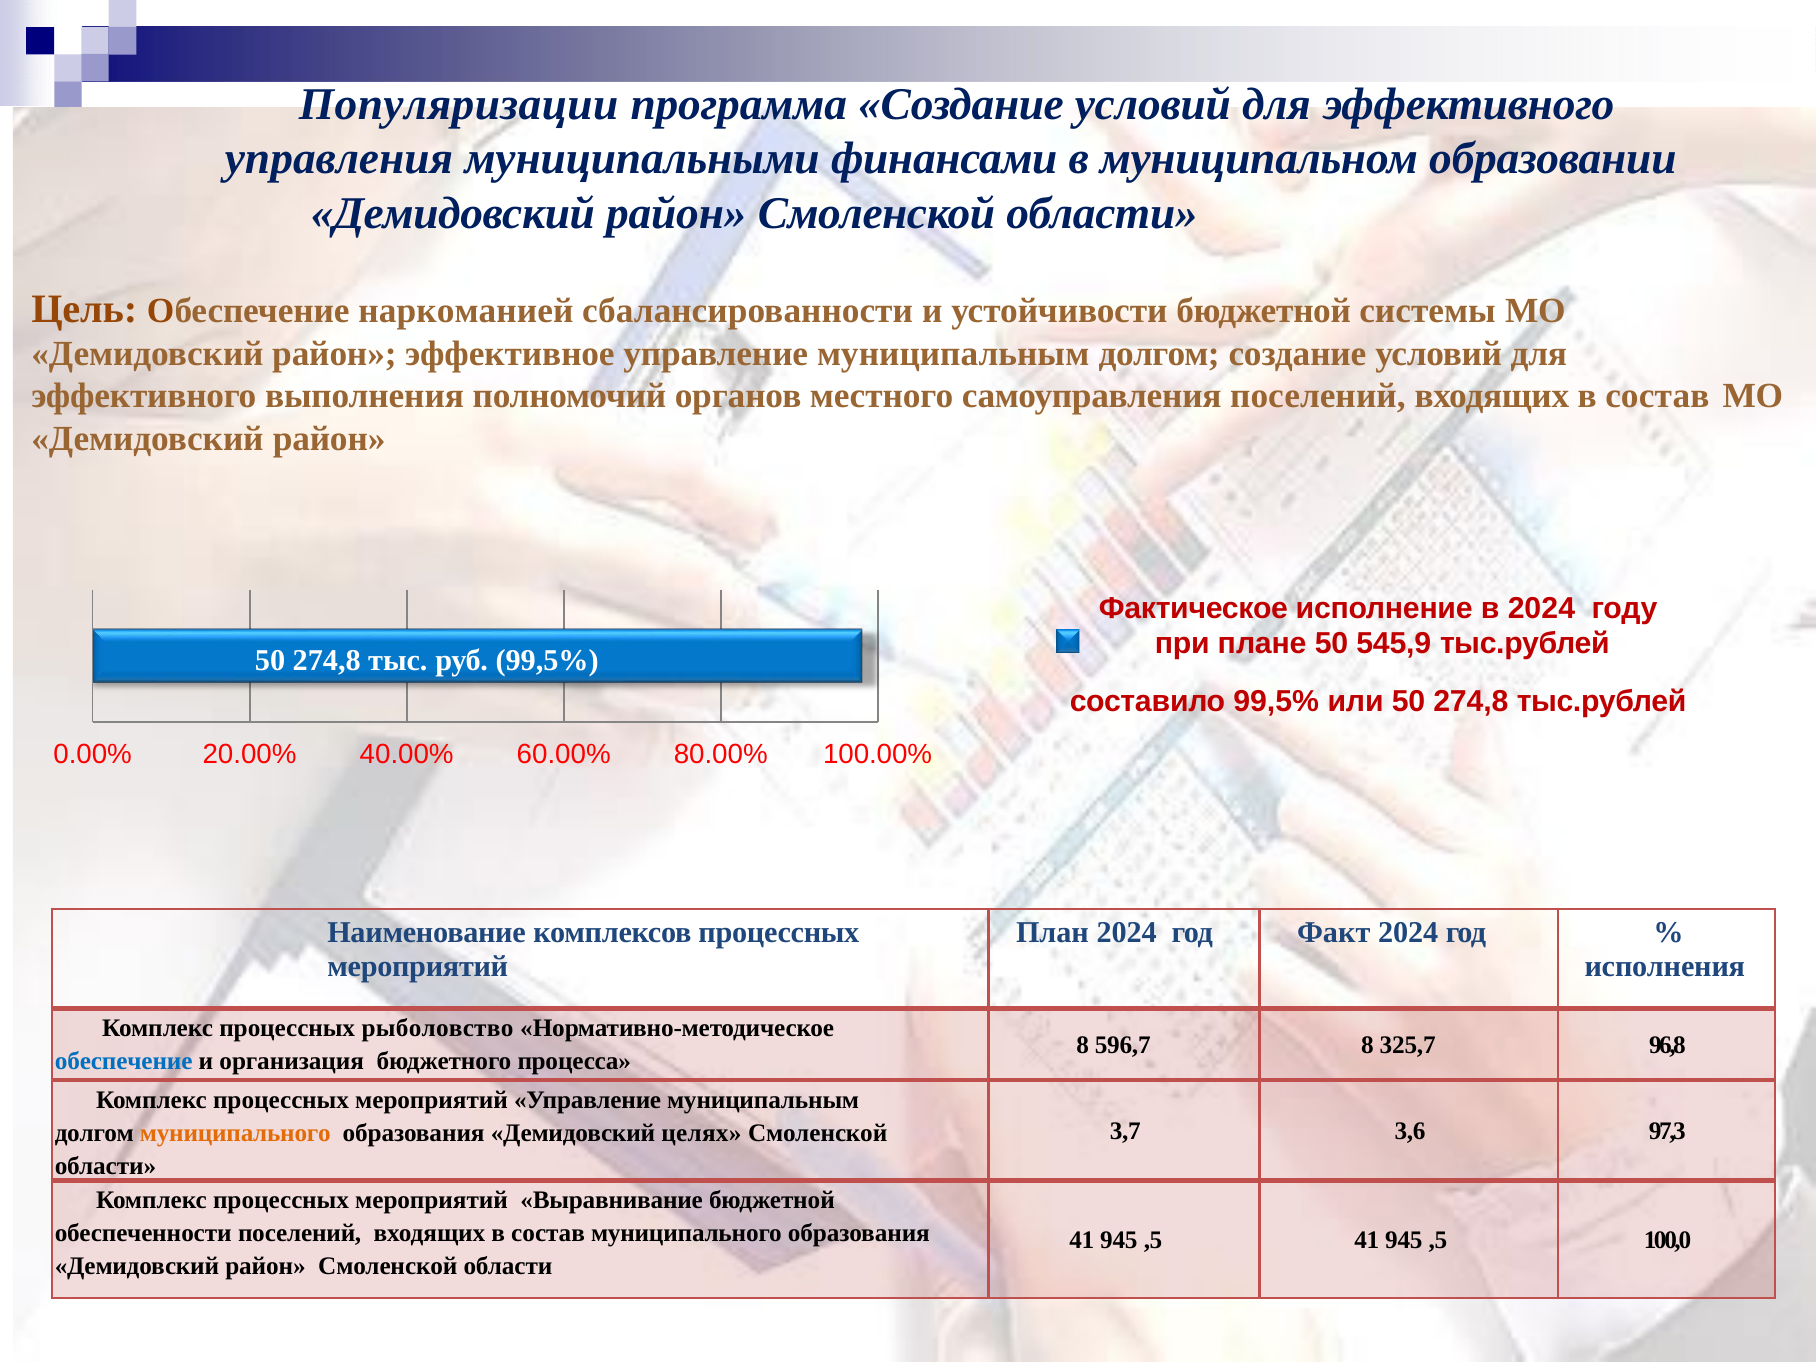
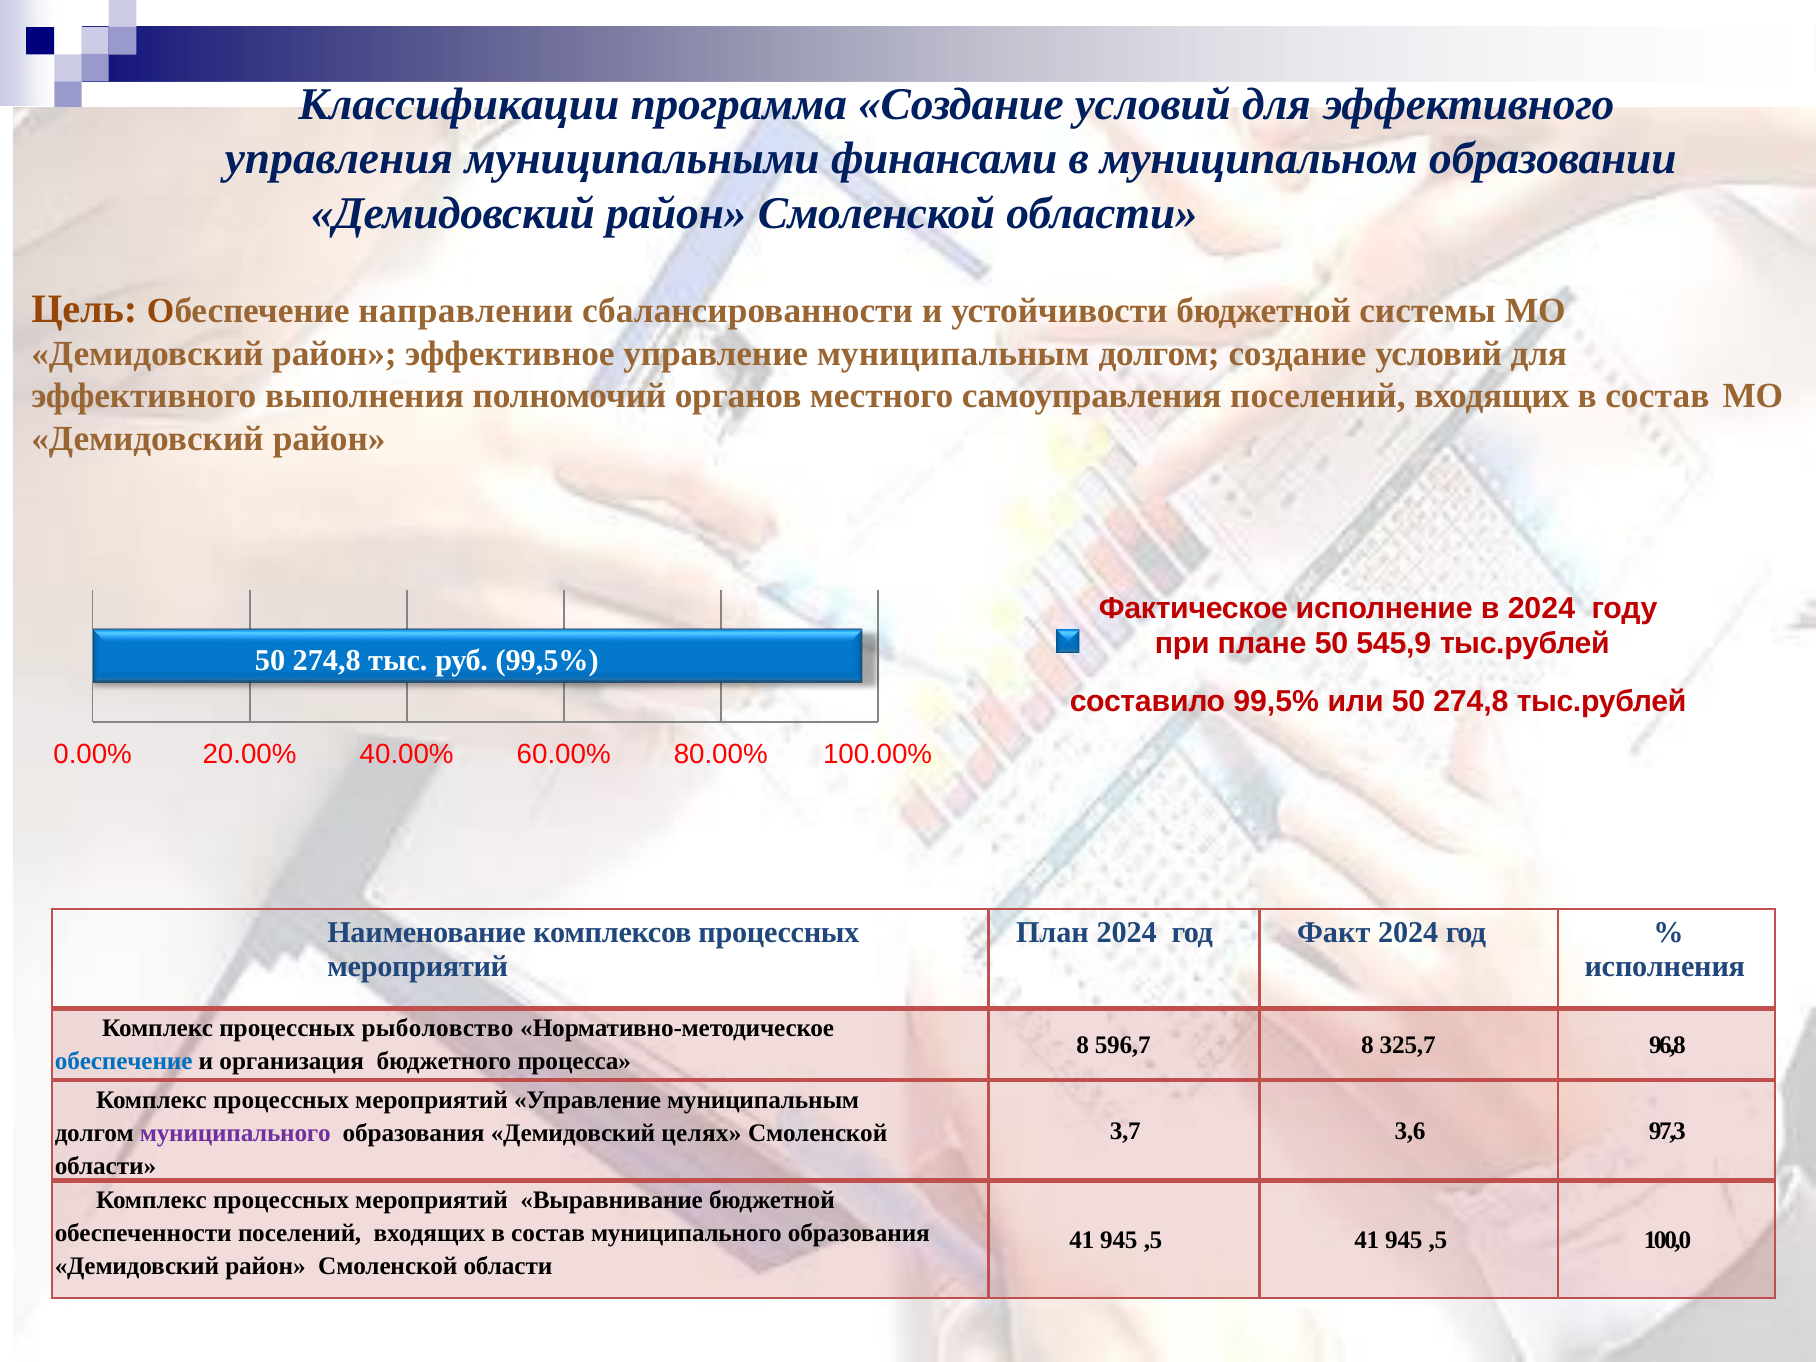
Популяризации: Популяризации -> Классификации
наркоманией: наркоманией -> направлении
муниципального at (235, 1133) colour: orange -> purple
